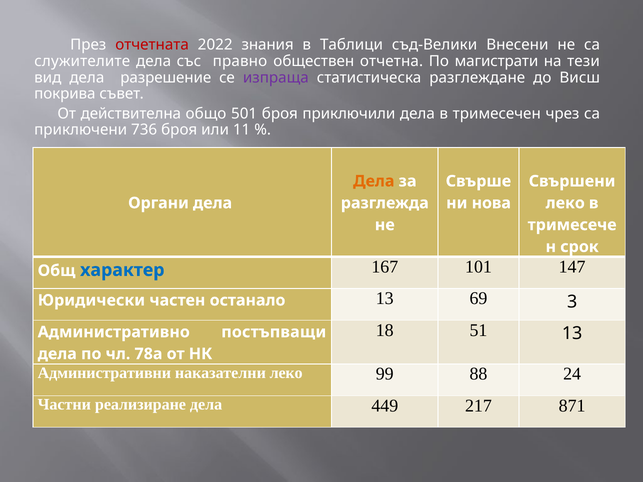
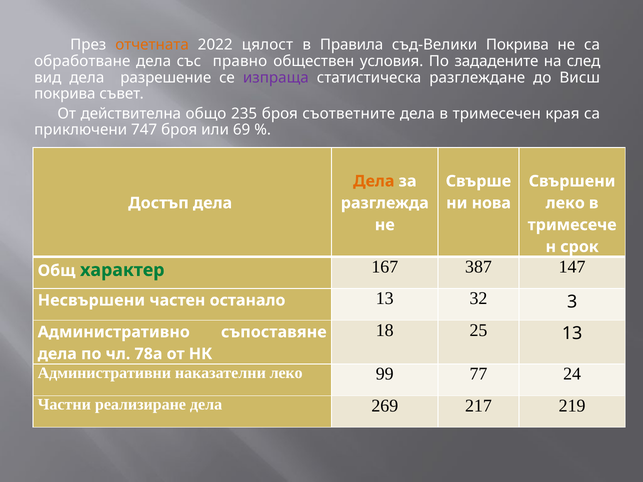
отчетната colour: red -> orange
знания: знания -> цялост
Таблици: Таблици -> Правила
съд-Велики Внесени: Внесени -> Покрива
служителите: служителите -> обработване
отчетна: отчетна -> условия
магистрати: магистрати -> зададените
тези: тези -> след
501: 501 -> 235
приключили: приключили -> съответните
чрез: чрез -> края
736: 736 -> 747
11: 11 -> 69
Органи: Органи -> Достъп
характер colour: blue -> green
101: 101 -> 387
Юридически: Юридически -> Несвършени
69: 69 -> 32
51: 51 -> 25
постъпващи: постъпващи -> съпоставяне
88: 88 -> 77
449: 449 -> 269
871: 871 -> 219
